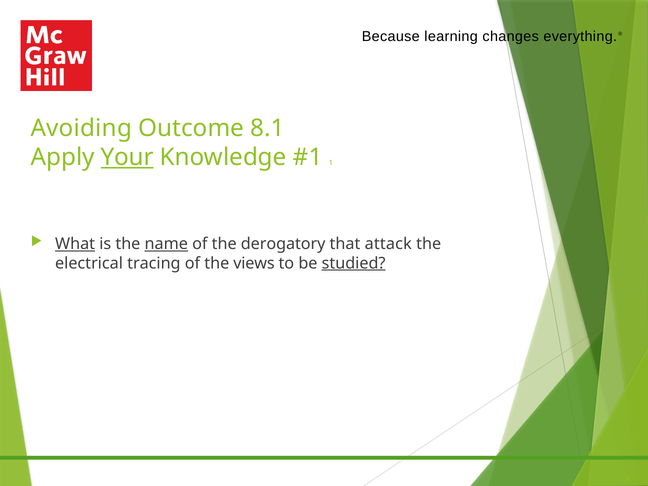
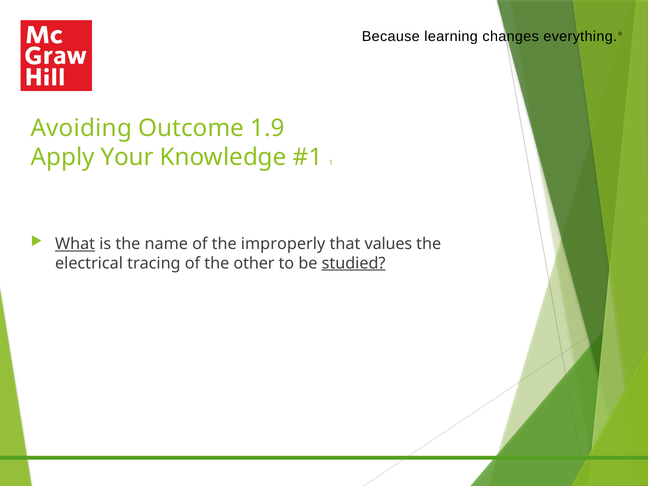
8.1: 8.1 -> 1.9
Your underline: present -> none
name underline: present -> none
derogatory: derogatory -> improperly
attack: attack -> values
views: views -> other
